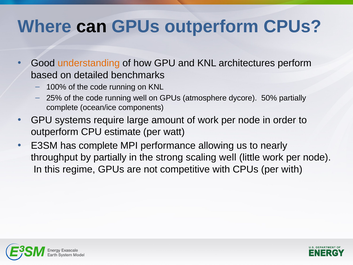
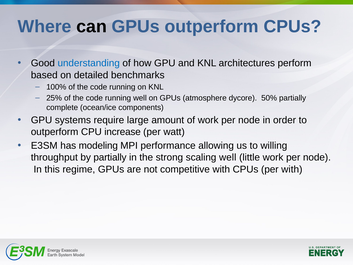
understanding colour: orange -> blue
estimate: estimate -> increase
has complete: complete -> modeling
nearly: nearly -> willing
